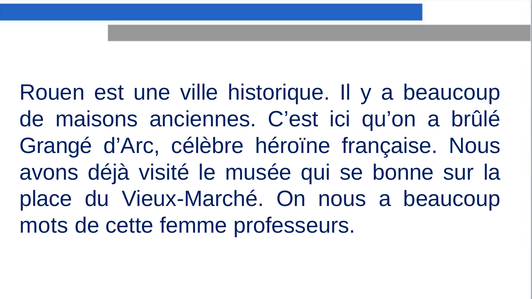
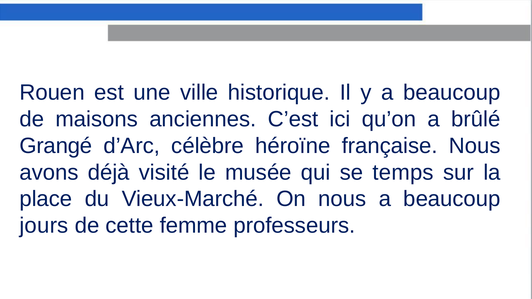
bonne: bonne -> temps
mots: mots -> jours
